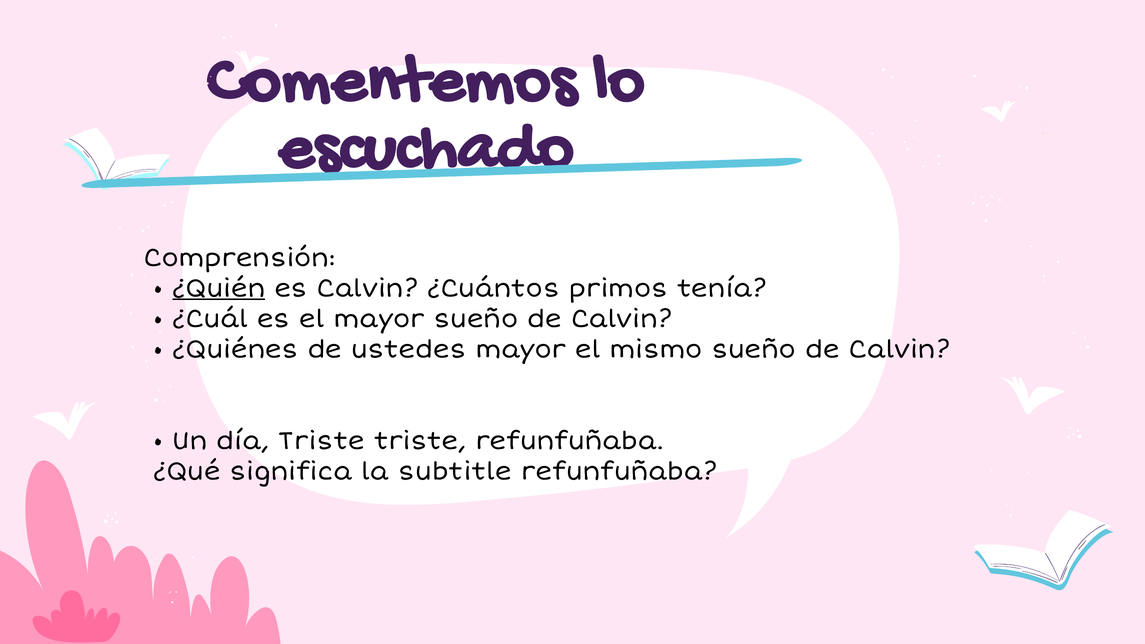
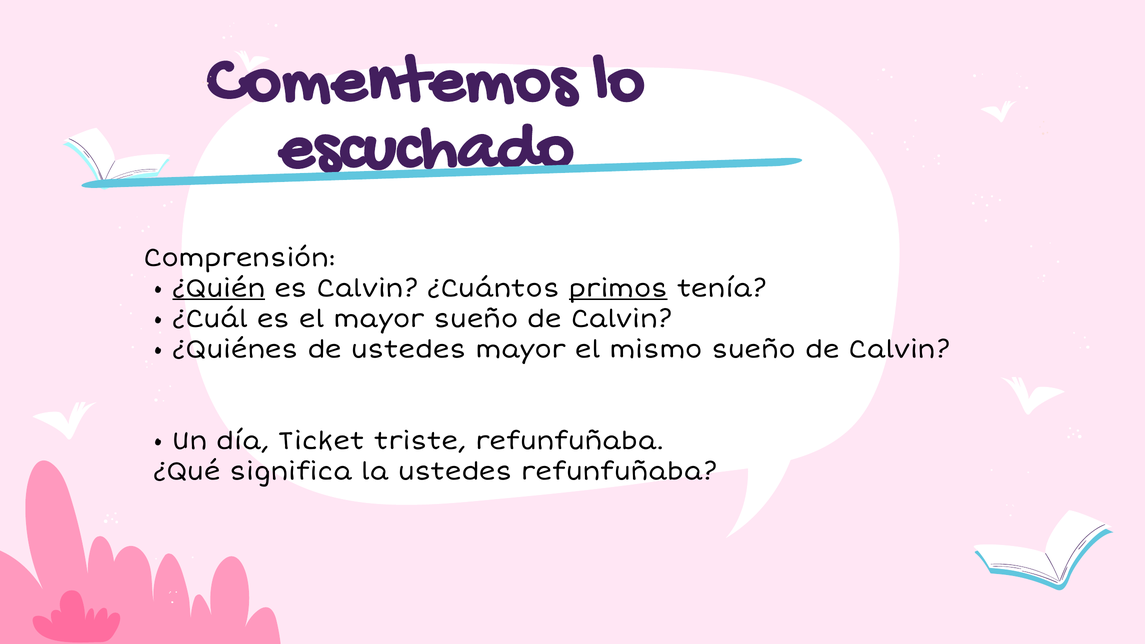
primos underline: none -> present
día Triste: Triste -> Ticket
la subtitle: subtitle -> ustedes
